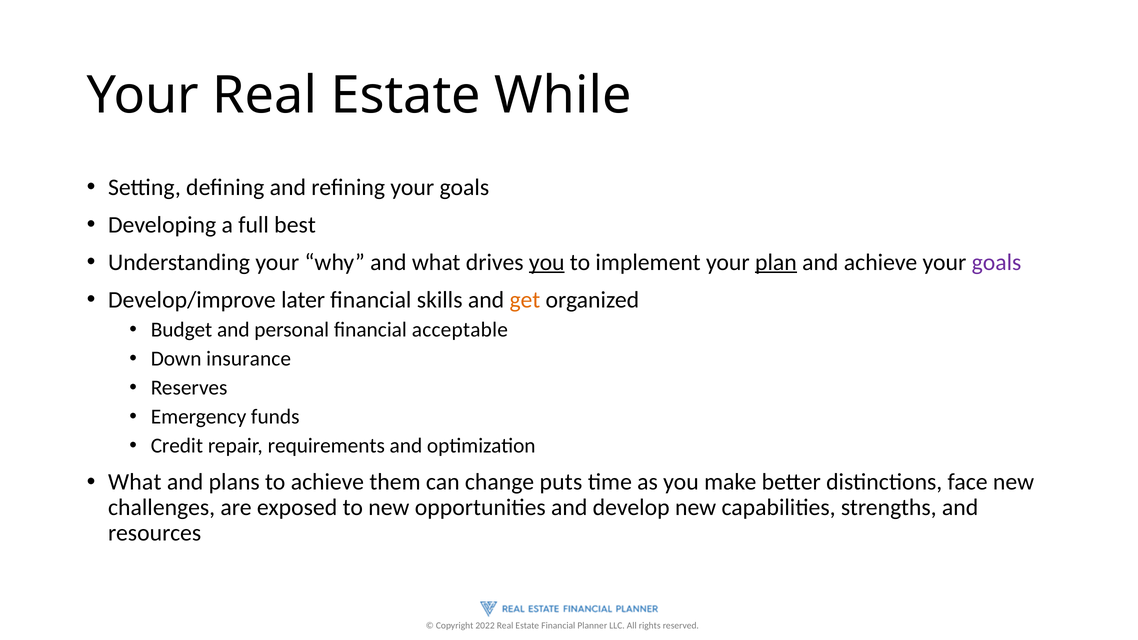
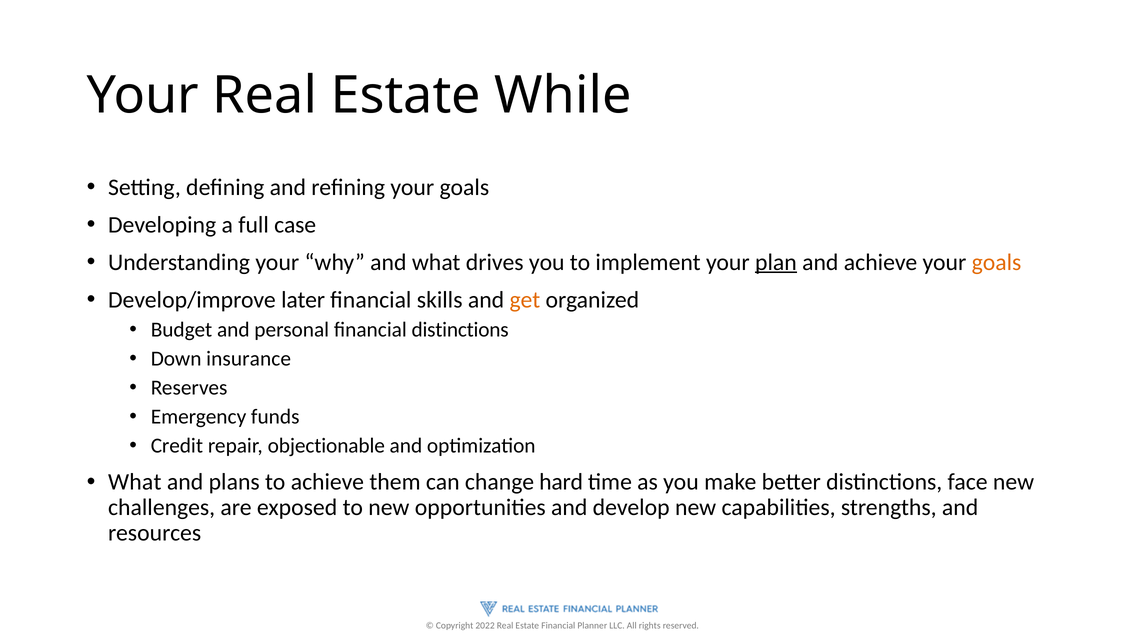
best: best -> case
you at (547, 262) underline: present -> none
goals at (997, 262) colour: purple -> orange
financial acceptable: acceptable -> distinctions
requirements: requirements -> objectionable
puts: puts -> hard
